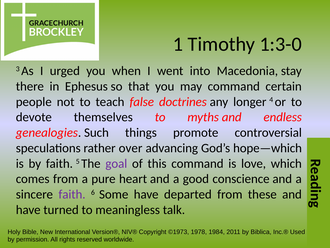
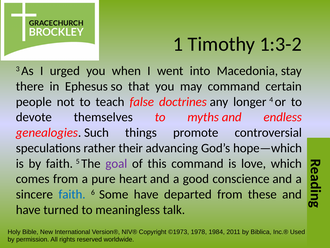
1:3-0: 1:3-0 -> 1:3-2
over: over -> their
faith at (72, 194) colour: purple -> blue
